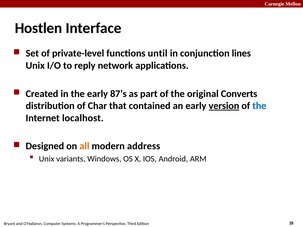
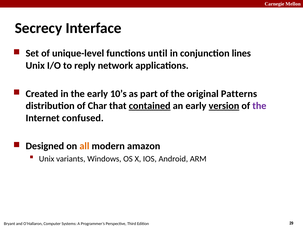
Hostlen: Hostlen -> Secrecy
private-level: private-level -> unique-level
87’s: 87’s -> 10’s
Converts: Converts -> Patterns
contained underline: none -> present
the at (259, 106) colour: blue -> purple
localhost: localhost -> confused
address: address -> amazon
